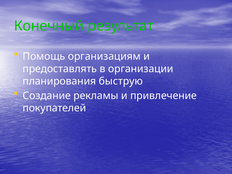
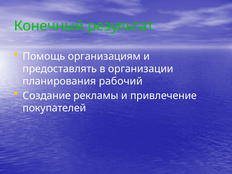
быструю: быструю -> рабочий
